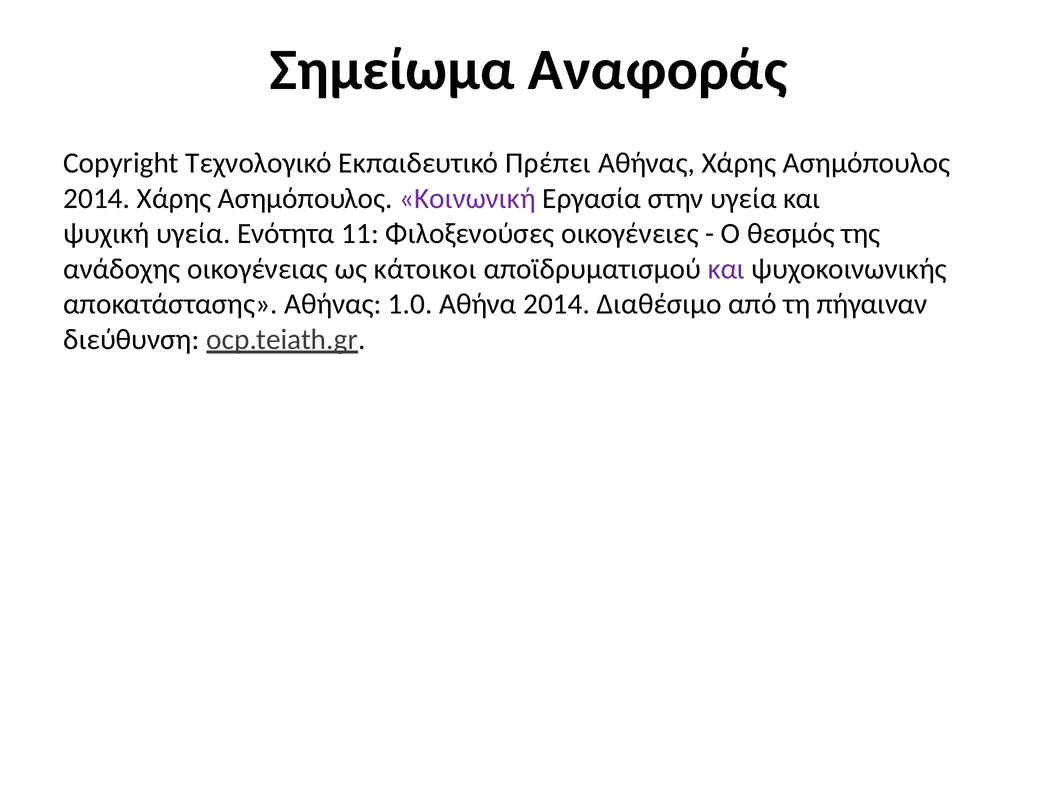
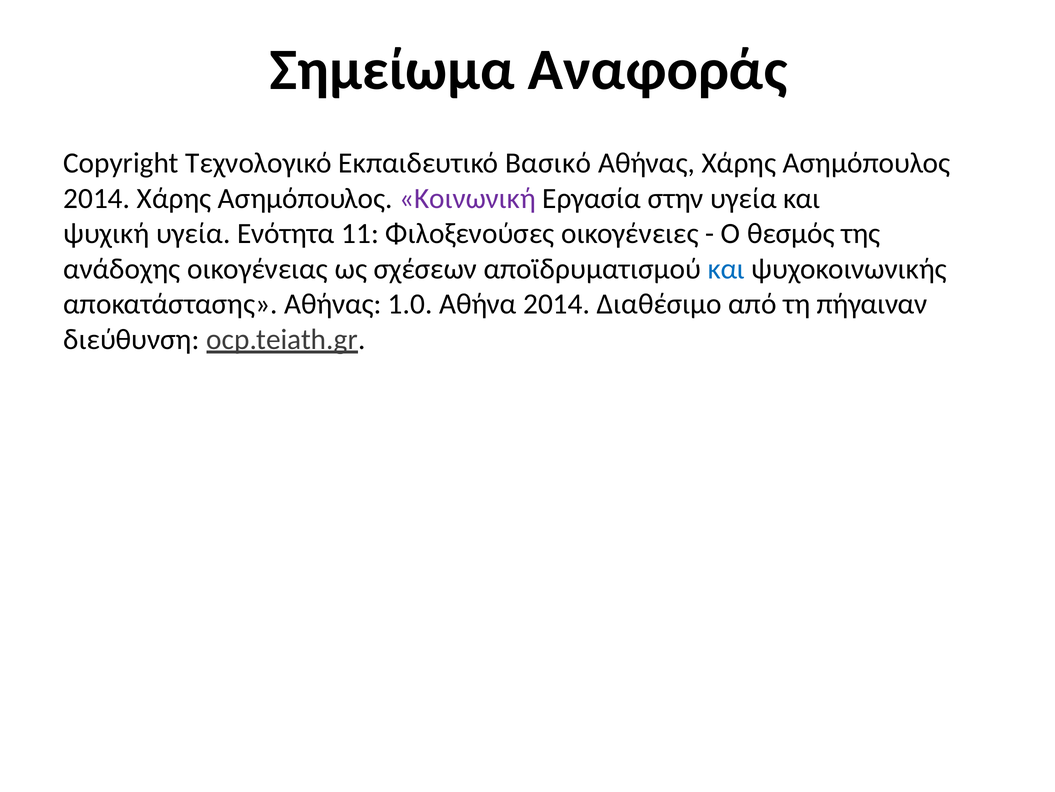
Πρέπει: Πρέπει -> Βασικό
κάτοικοι: κάτοικοι -> σχέσεων
και at (726, 269) colour: purple -> blue
